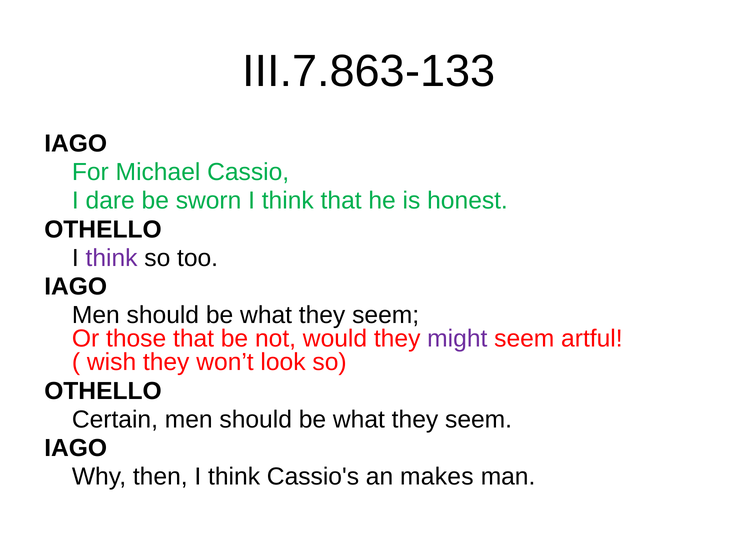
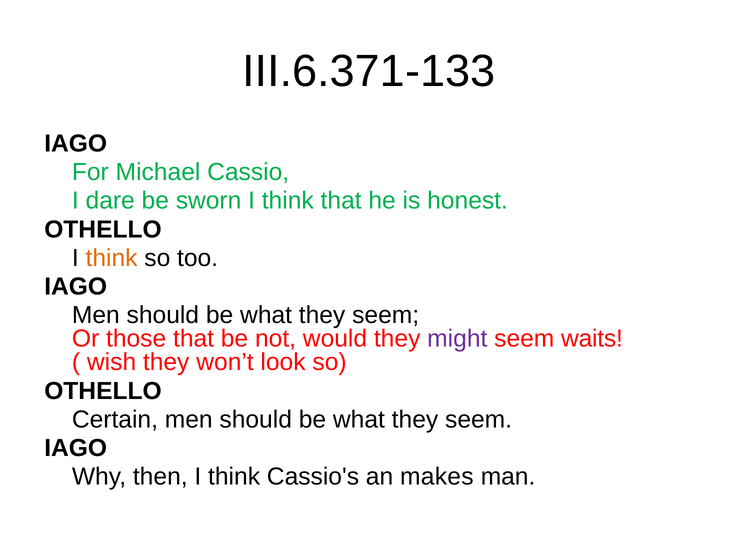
III.7.863-133: III.7.863-133 -> III.6.371-133
think at (112, 258) colour: purple -> orange
artful: artful -> waits
